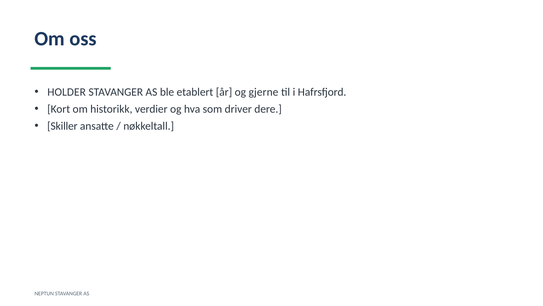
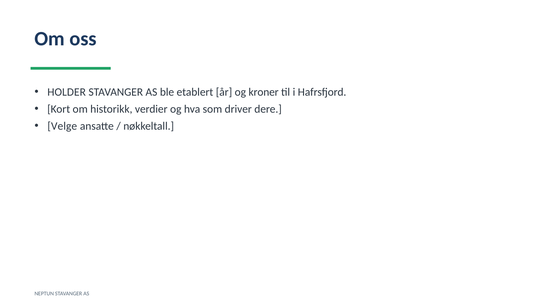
gjerne: gjerne -> kroner
Skiller: Skiller -> Velge
